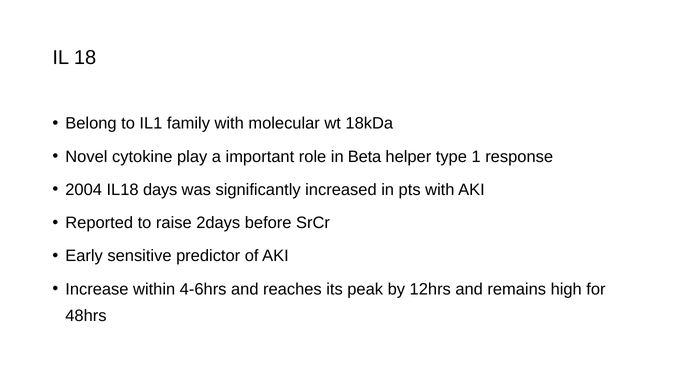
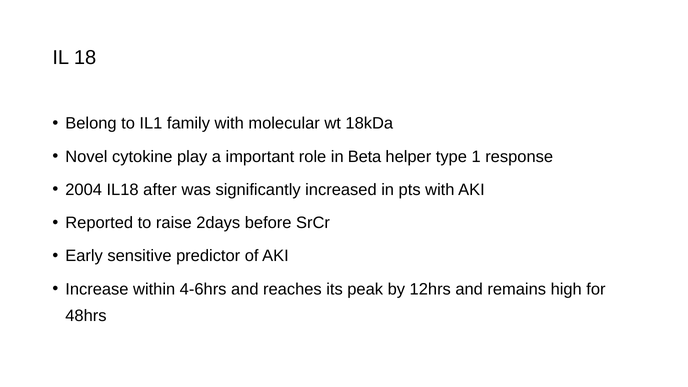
days: days -> after
